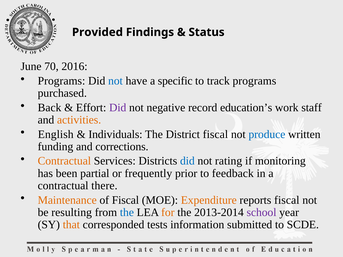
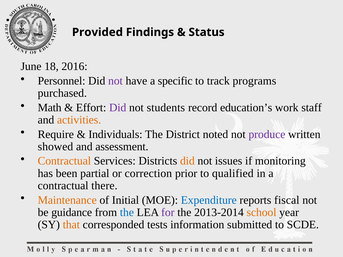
70: 70 -> 18
Programs at (61, 81): Programs -> Personnel
not at (115, 81) colour: blue -> purple
Back: Back -> Math
negative: negative -> students
English: English -> Require
District fiscal: fiscal -> noted
produce colour: blue -> purple
funding: funding -> showed
corrections: corrections -> assessment
did at (187, 161) colour: blue -> orange
rating: rating -> issues
frequently: frequently -> correction
feedback: feedback -> qualified
of Fiscal: Fiscal -> Initial
Expenditure colour: orange -> blue
resulting: resulting -> guidance
for colour: orange -> purple
school colour: purple -> orange
